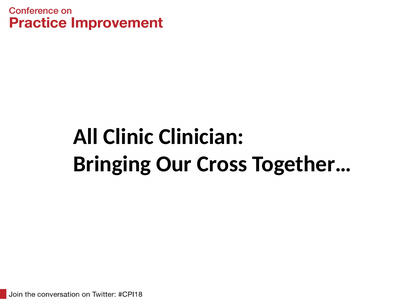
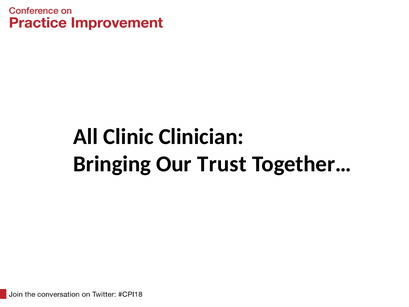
Cross: Cross -> Trust
